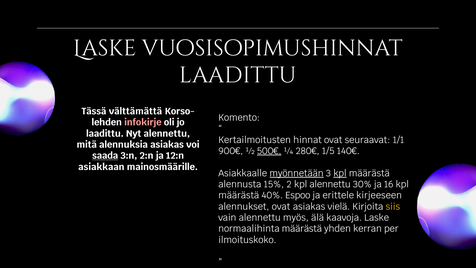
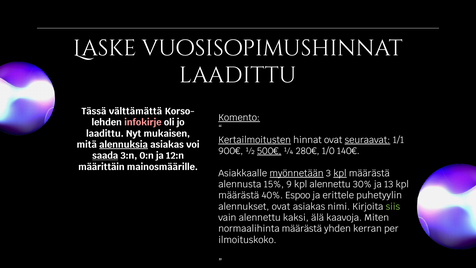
Komento underline: none -> present
Nyt alennettu: alennettu -> mukaisen
Kertailmoitusten underline: none -> present
seuraavat underline: none -> present
alennuksia underline: none -> present
1/5: 1/5 -> 1/0
2:n: 2:n -> 0:n
asiakkaan: asiakkaan -> määrittäin
2: 2 -> 9
16: 16 -> 13
kirjeeseen: kirjeeseen -> puhetyylin
vielä: vielä -> nimi
siis colour: yellow -> light green
myös: myös -> kaksi
kaavoja Laske: Laske -> Miten
